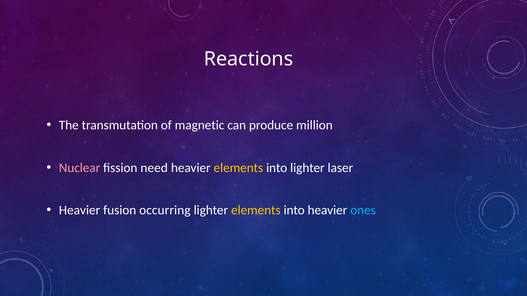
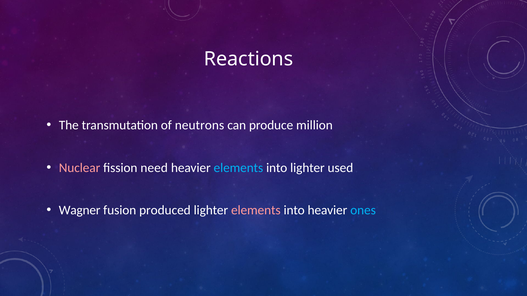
magnetic: magnetic -> neutrons
elements at (238, 168) colour: yellow -> light blue
laser: laser -> used
Heavier at (80, 211): Heavier -> Wagner
occurring: occurring -> produced
elements at (256, 211) colour: yellow -> pink
